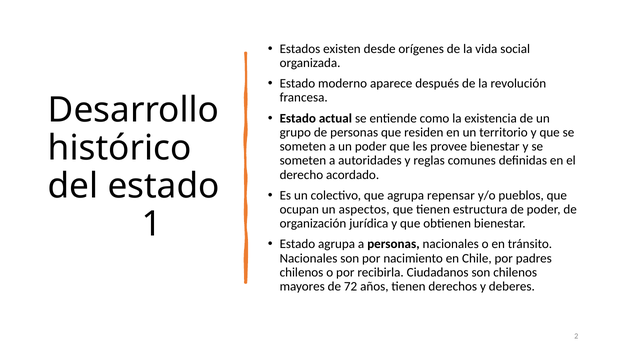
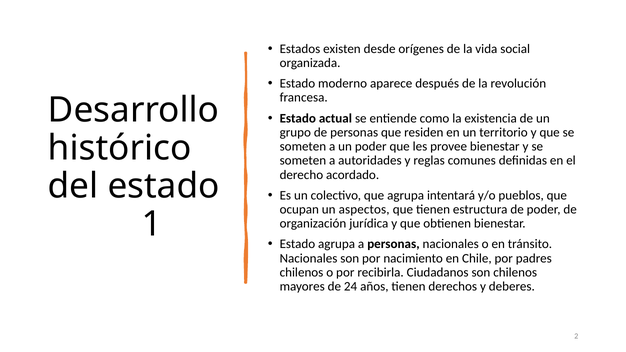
repensar: repensar -> intentará
72: 72 -> 24
